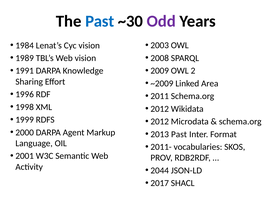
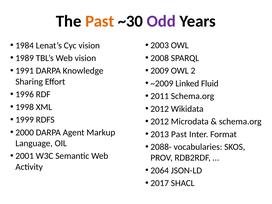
Past at (100, 21) colour: blue -> orange
Area: Area -> Fluid
2011-: 2011- -> 2088-
2044: 2044 -> 2064
